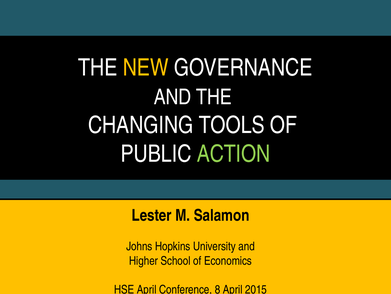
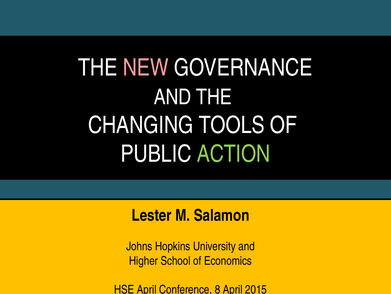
NEW colour: yellow -> pink
